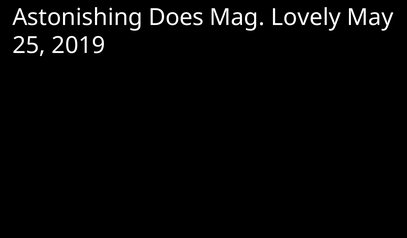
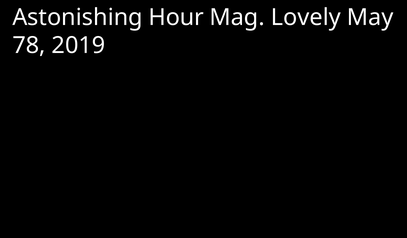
Does: Does -> Hour
25: 25 -> 78
